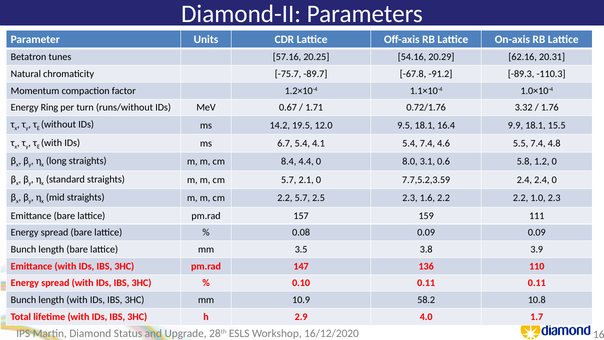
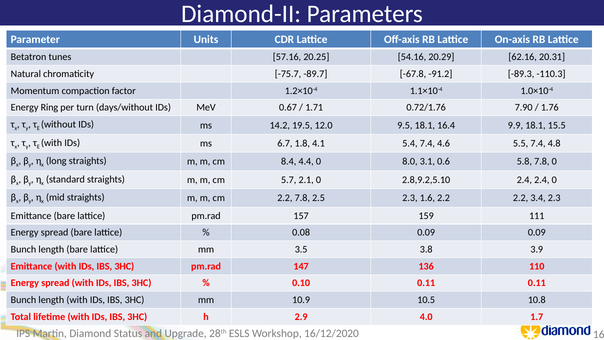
runs/without: runs/without -> days/without
3.32: 3.32 -> 7.90
6.7 5.4: 5.4 -> 1.8
5.8 1.2: 1.2 -> 7.8
7.7,5.2,3.59: 7.7,5.2,3.59 -> 2.8,9.2,5.10
2.2 5.7: 5.7 -> 7.8
1.0: 1.0 -> 3.4
58.2: 58.2 -> 10.5
